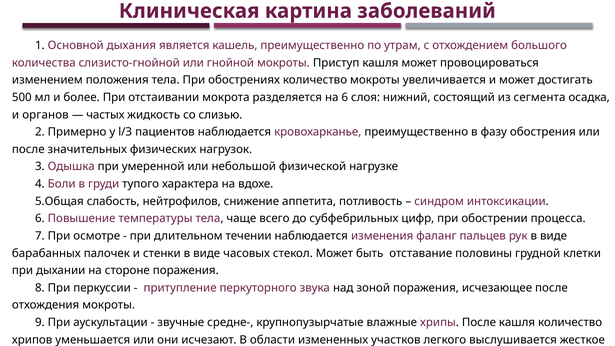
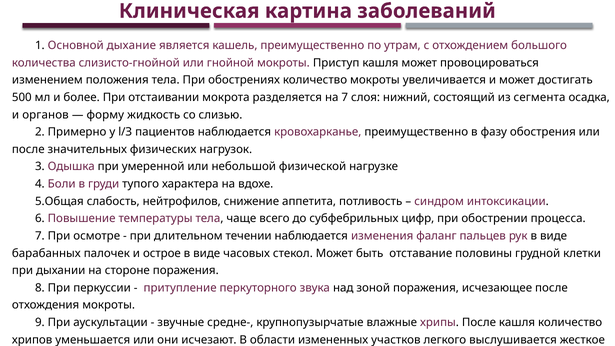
Основной дыхания: дыхания -> дыхание
на 6: 6 -> 7
частых: частых -> форму
стенки: стенки -> острое
